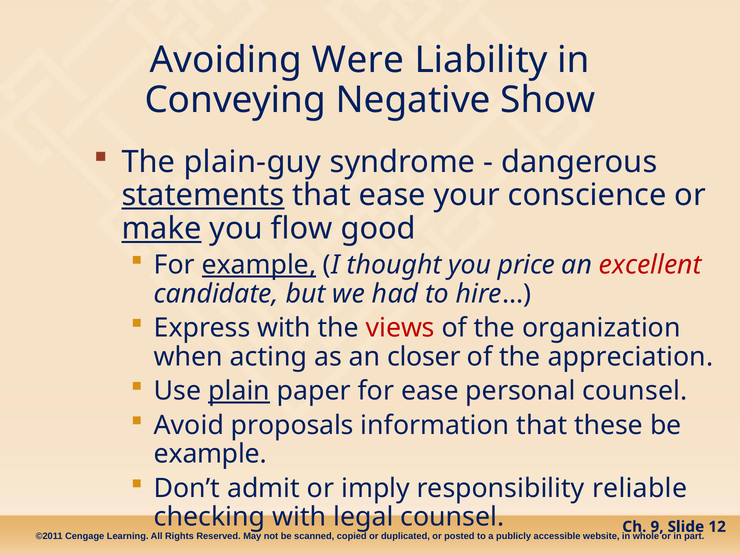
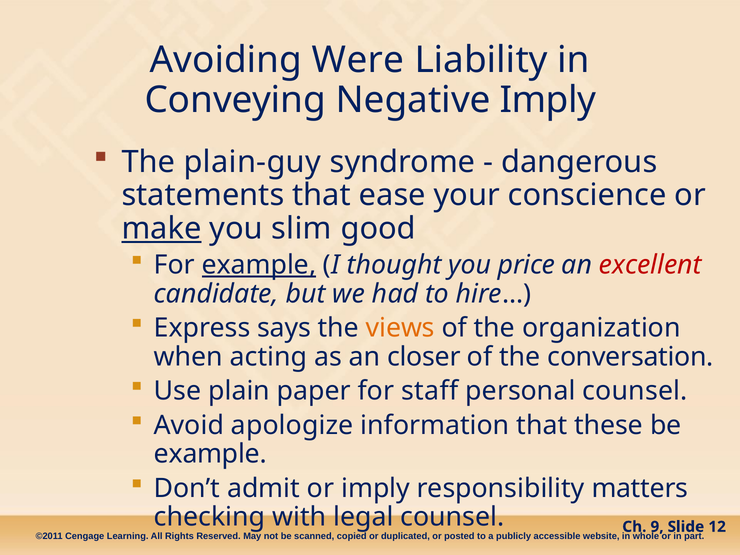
Negative Show: Show -> Imply
statements underline: present -> none
flow: flow -> slim
Express with: with -> says
views colour: red -> orange
appreciation: appreciation -> conversation
plain underline: present -> none
for ease: ease -> staff
proposals: proposals -> apologize
reliable: reliable -> matters
